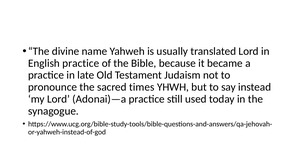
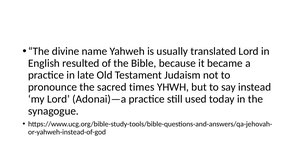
English practice: practice -> resulted
